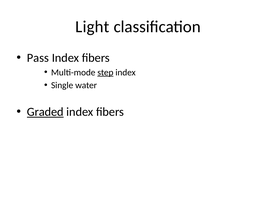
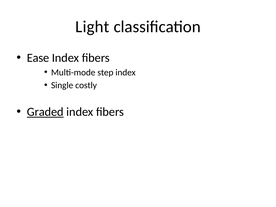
Pass: Pass -> Ease
step underline: present -> none
water: water -> costly
